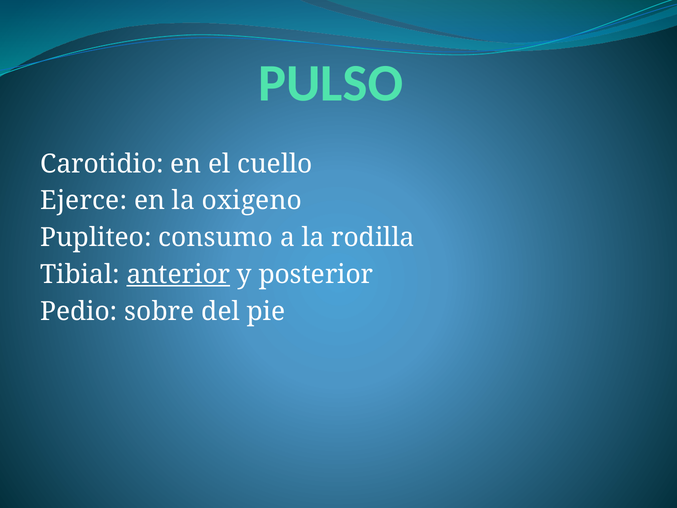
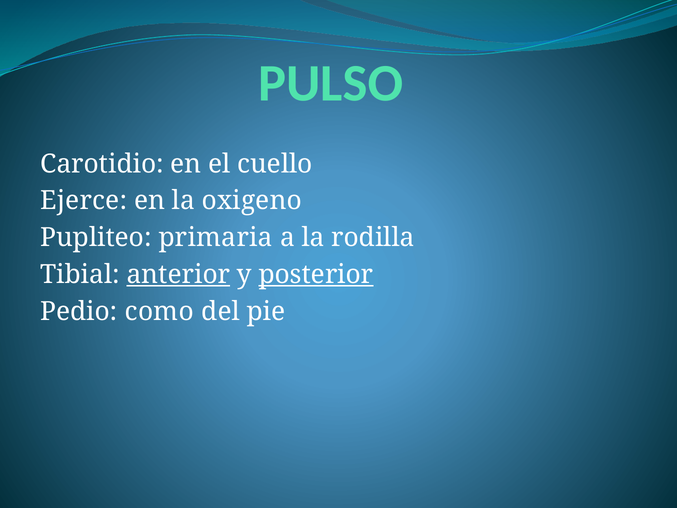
consumo: consumo -> primaria
posterior underline: none -> present
sobre: sobre -> como
